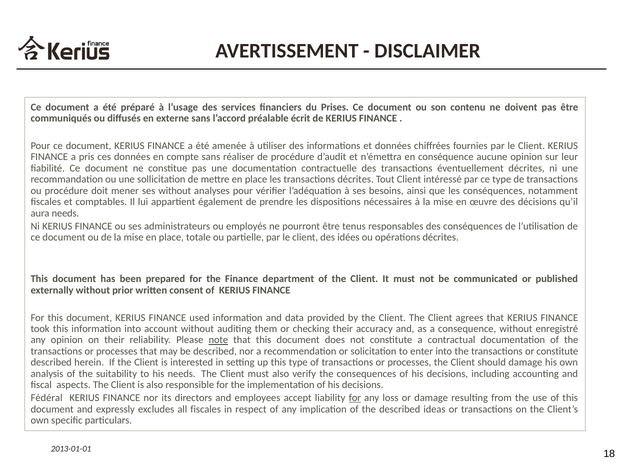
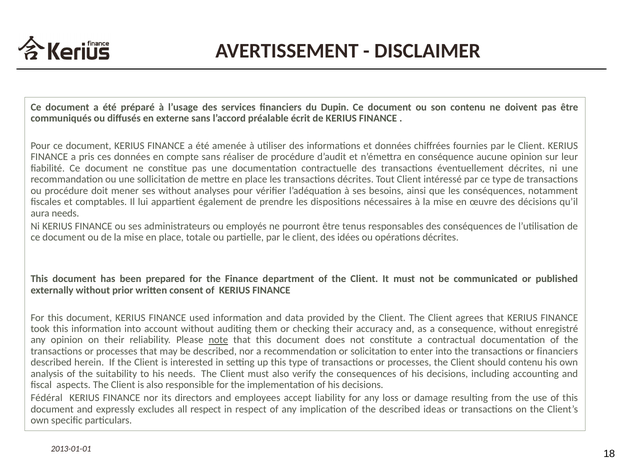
Prises: Prises -> Dupin
or constitute: constitute -> financiers
should damage: damage -> contenu
for at (355, 398) underline: present -> none
all fiscales: fiscales -> respect
